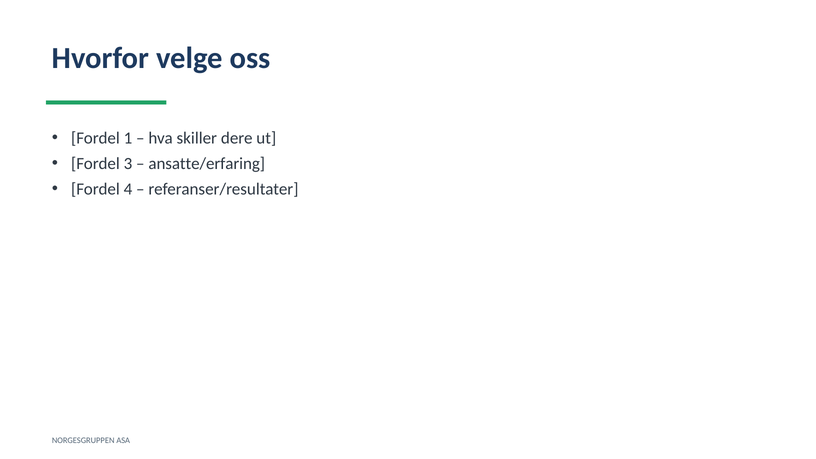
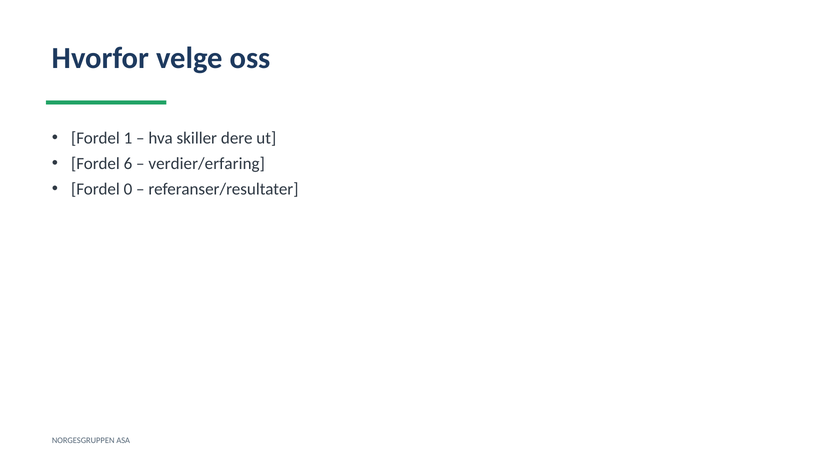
3: 3 -> 6
ansatte/erfaring: ansatte/erfaring -> verdier/erfaring
4: 4 -> 0
